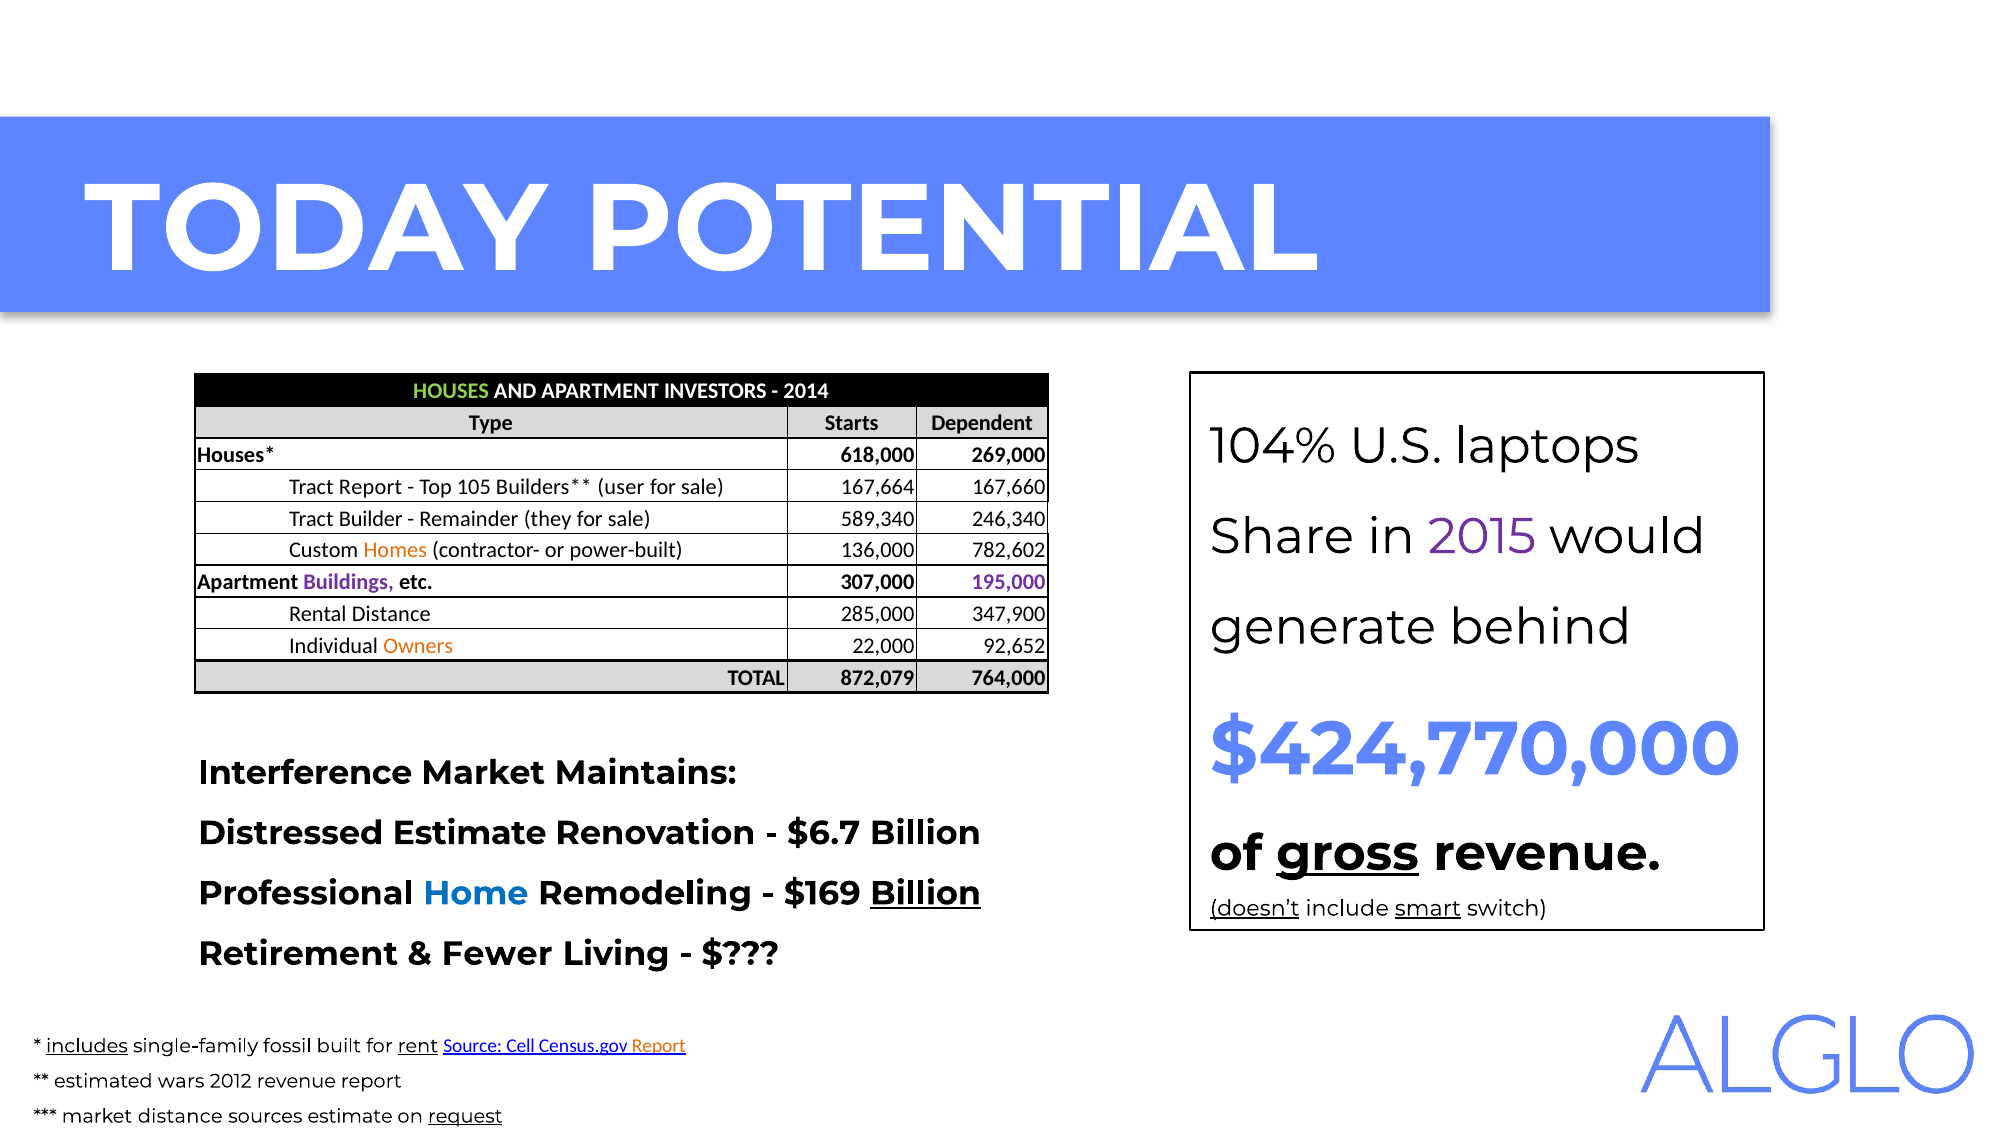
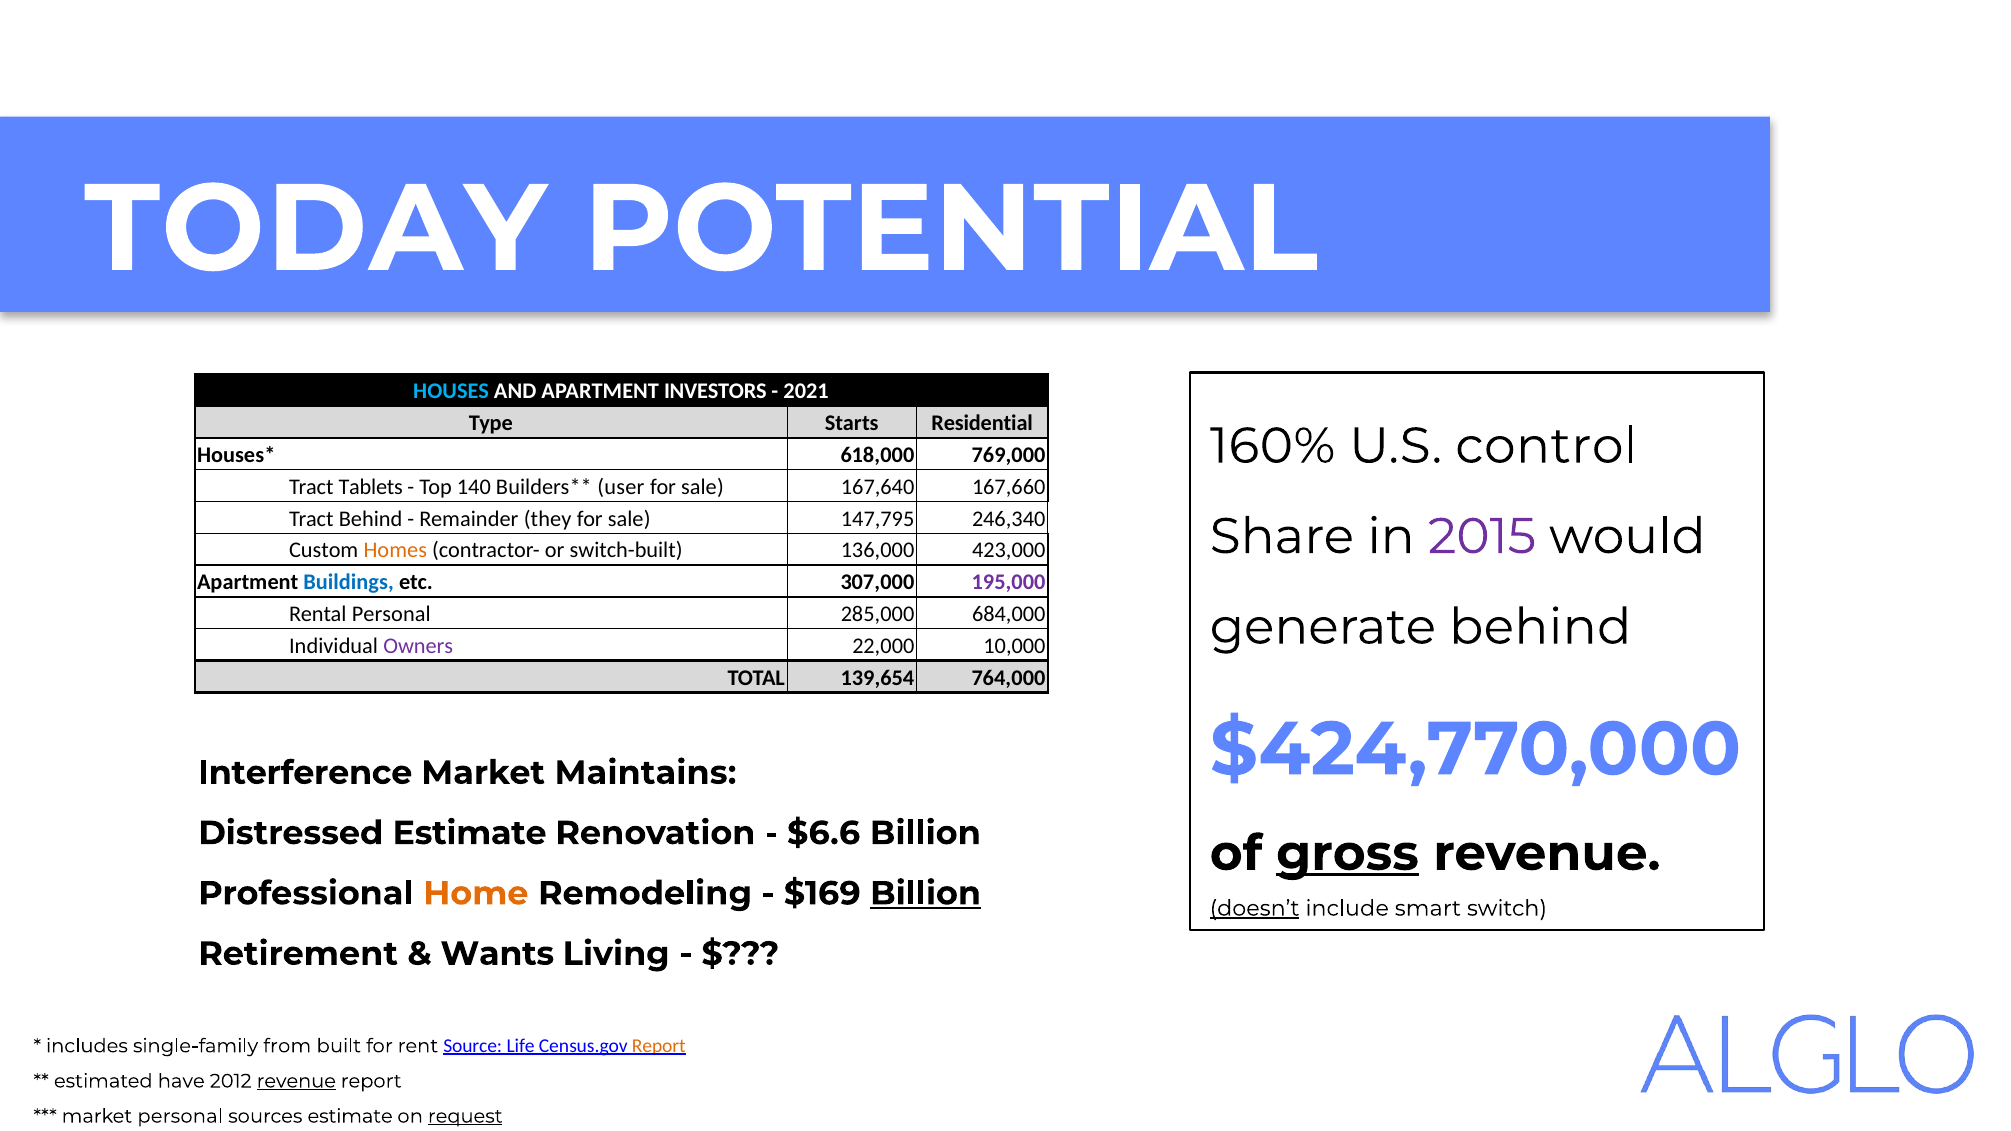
HOUSES colour: light green -> light blue
2014: 2014 -> 2021
Dependent: Dependent -> Residential
104%: 104% -> 160%
laptops: laptops -> control
269,000: 269,000 -> 769,000
Tract Report: Report -> Tablets
105: 105 -> 140
167,664: 167,664 -> 167,640
Tract Builder: Builder -> Behind
589,340: 589,340 -> 147,795
power-built: power-built -> switch-built
782,602: 782,602 -> 423,000
Buildings colour: purple -> blue
Rental Distance: Distance -> Personal
347,900: 347,900 -> 684,000
Owners colour: orange -> purple
92,652: 92,652 -> 10,000
872,079: 872,079 -> 139,654
$6.7: $6.7 -> $6.6
Home colour: blue -> orange
smart underline: present -> none
Fewer: Fewer -> Wants
includes underline: present -> none
fossil: fossil -> from
rent underline: present -> none
Cell: Cell -> Life
wars: wars -> have
revenue at (296, 1081) underline: none -> present
market distance: distance -> personal
